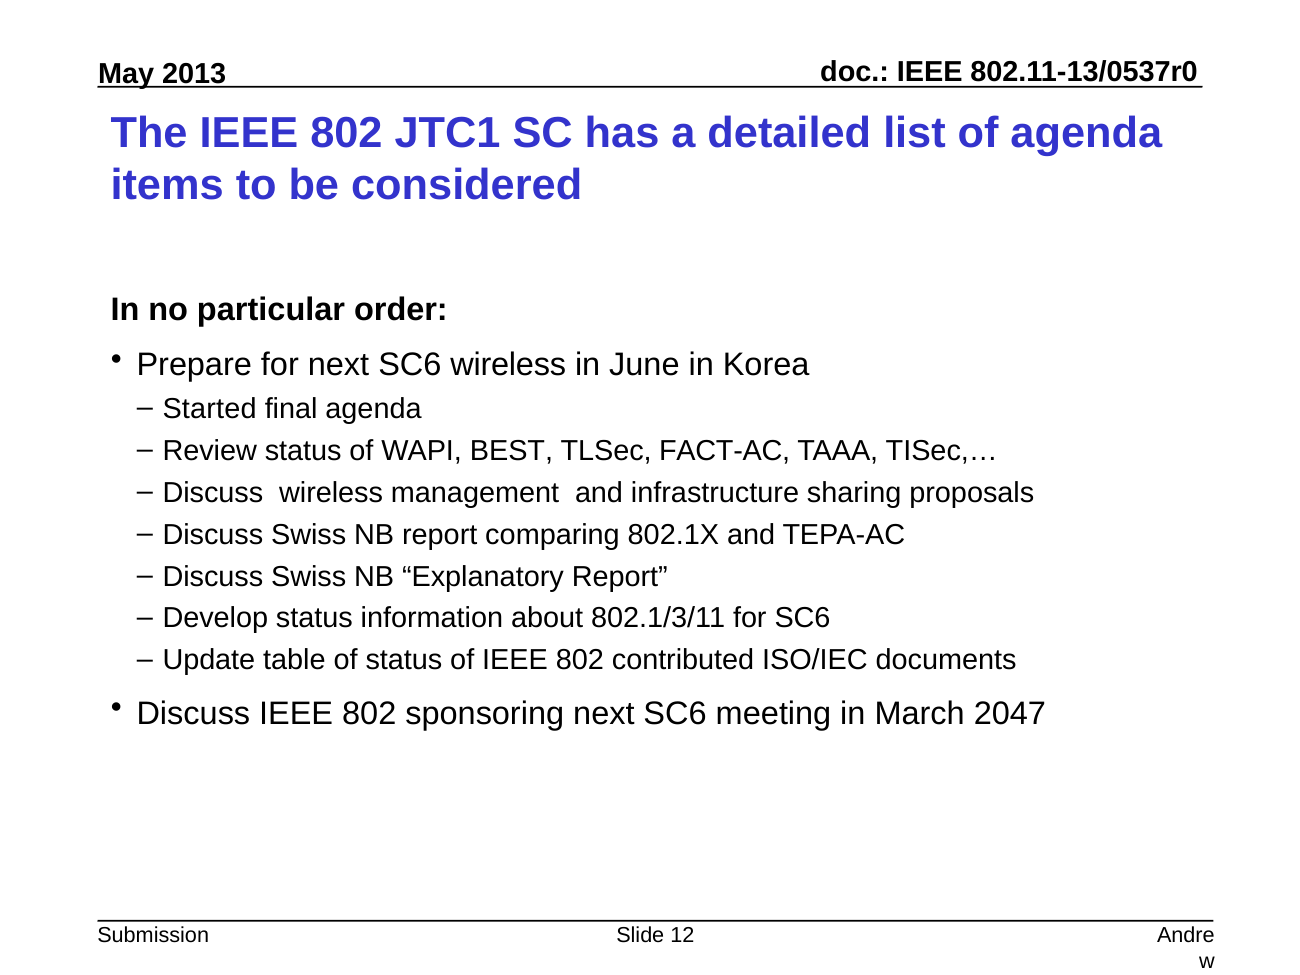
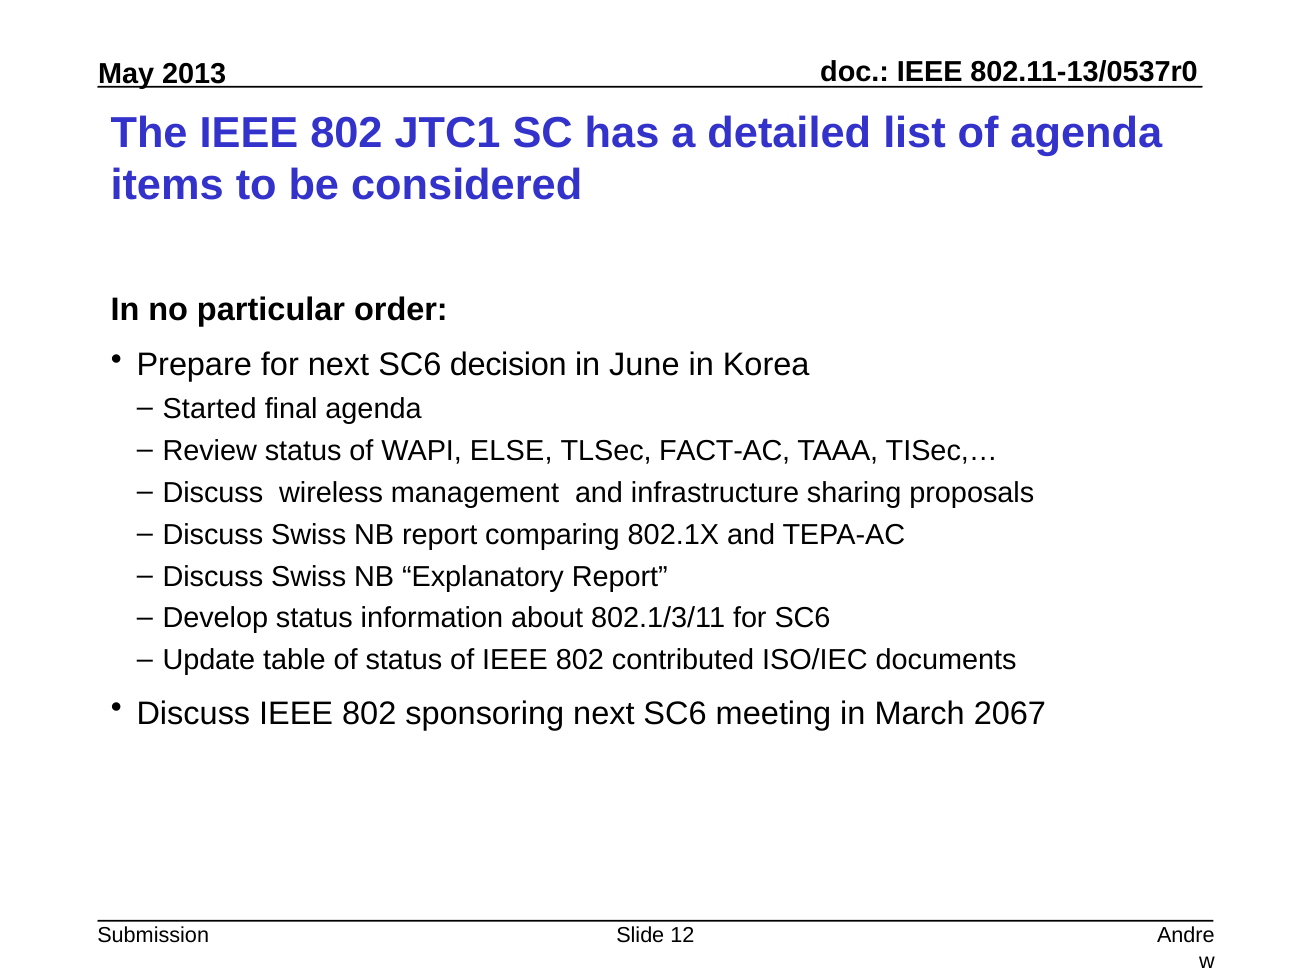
SC6 wireless: wireless -> decision
BEST: BEST -> ELSE
2047: 2047 -> 2067
